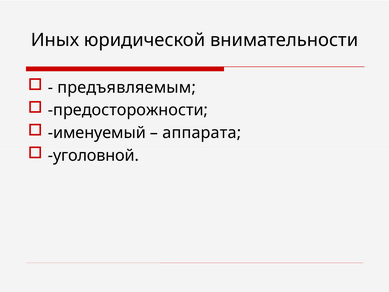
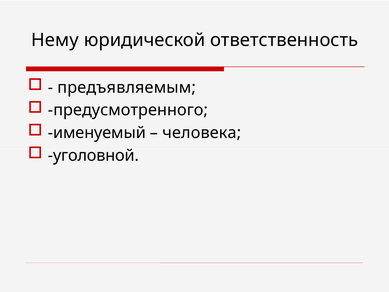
Иных: Иных -> Нему
внимательности: внимательности -> ответственность
предосторожности: предосторожности -> предусмотренного
аппарата: аппарата -> человека
